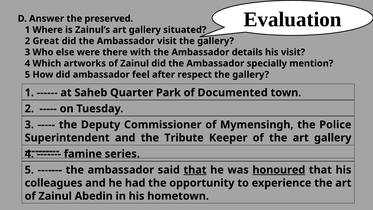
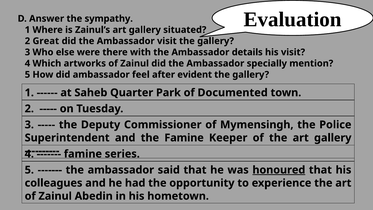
preserved: preserved -> sympathy
respect: respect -> evident
the Tribute: Tribute -> Famine
that at (195, 170) underline: present -> none
